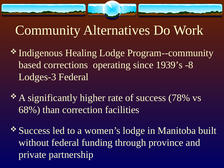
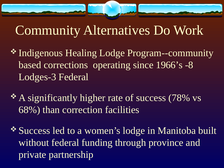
1939’s: 1939’s -> 1966’s
